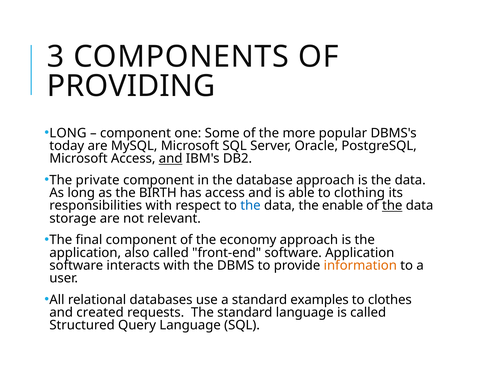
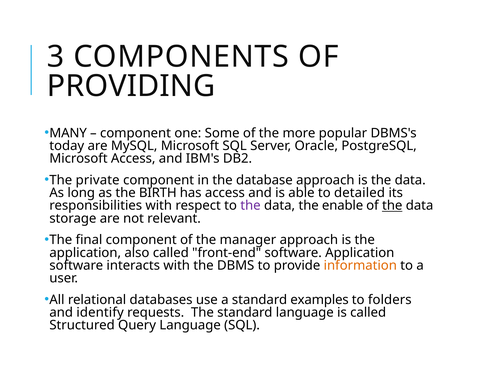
LONG at (68, 133): LONG -> MANY
and at (171, 159) underline: present -> none
clothing: clothing -> detailed
the at (250, 206) colour: blue -> purple
economy: economy -> manager
clothes: clothes -> folders
created: created -> identify
